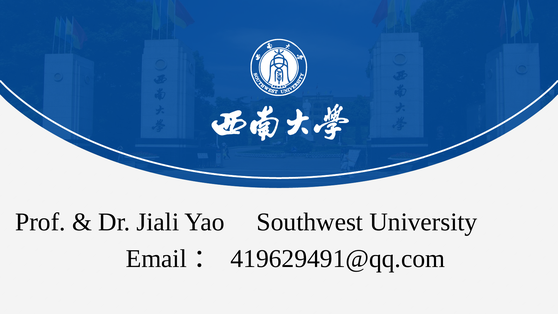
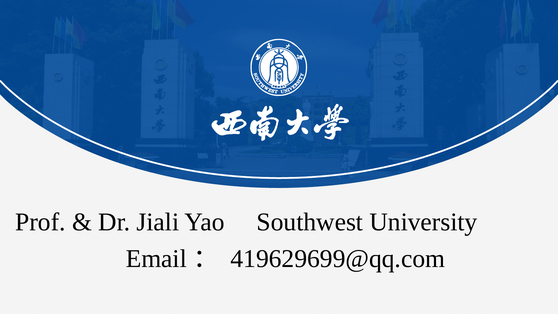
419629491@qq.com: 419629491@qq.com -> 419629699@qq.com
